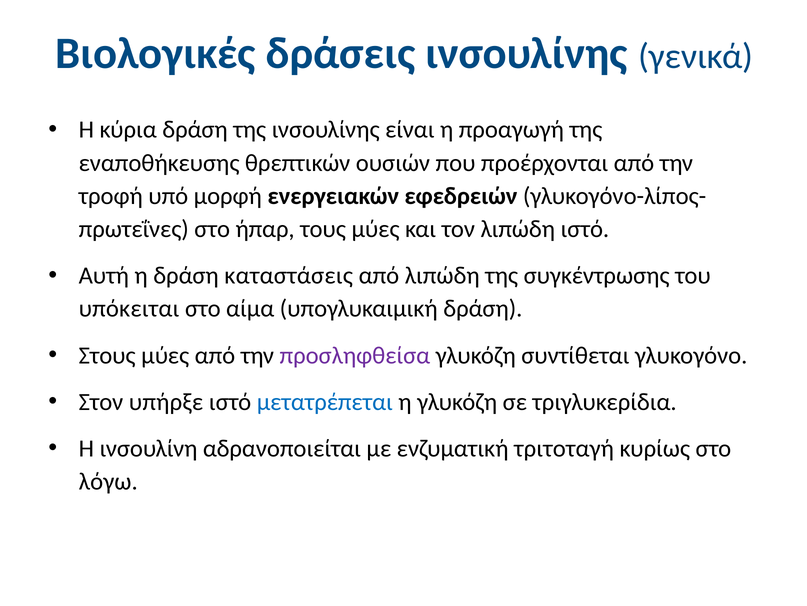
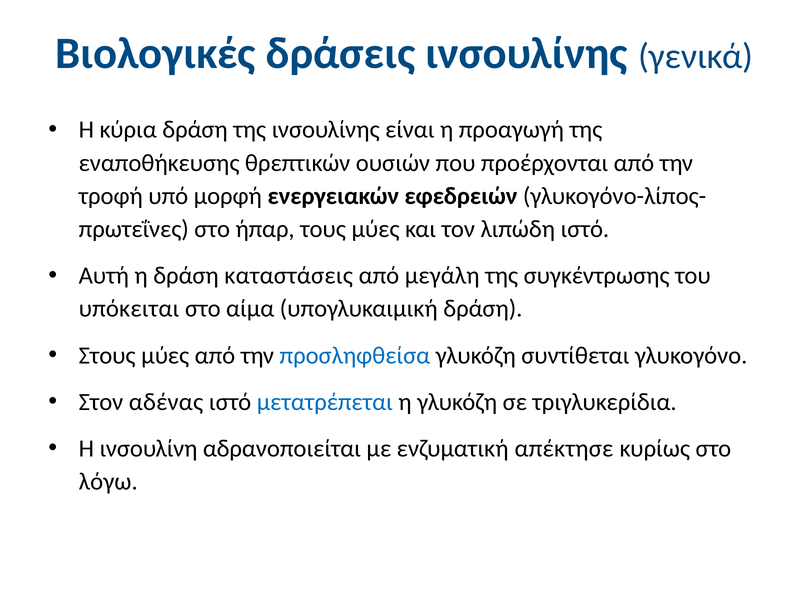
από λιπώδη: λιπώδη -> μεγάλη
προσληφθείσα colour: purple -> blue
υπήρξε: υπήρξε -> αδένας
τριτοταγή: τριτοταγή -> απέκτησε
